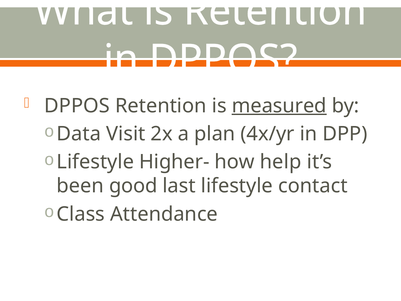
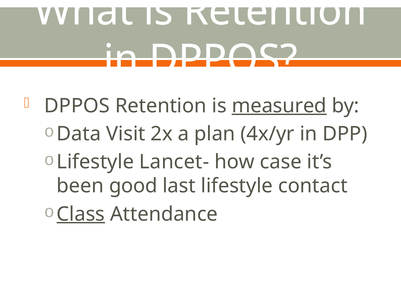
Higher-: Higher- -> Lancet-
help: help -> case
Class underline: none -> present
